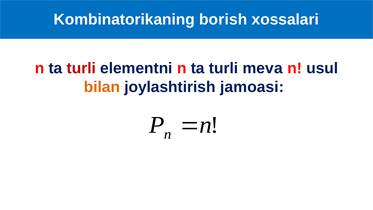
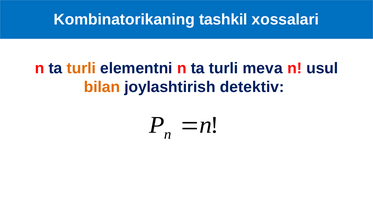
borish: borish -> tashkil
turli at (81, 68) colour: red -> orange
jamoasi: jamoasi -> detektiv
